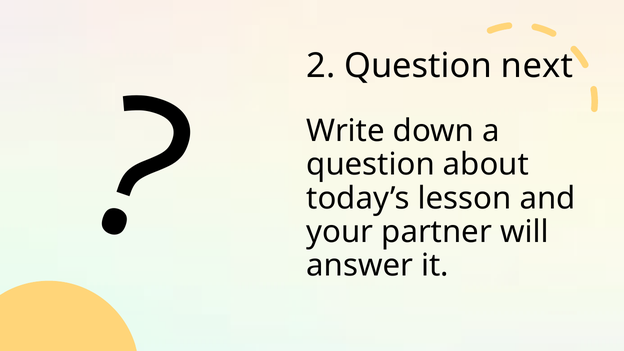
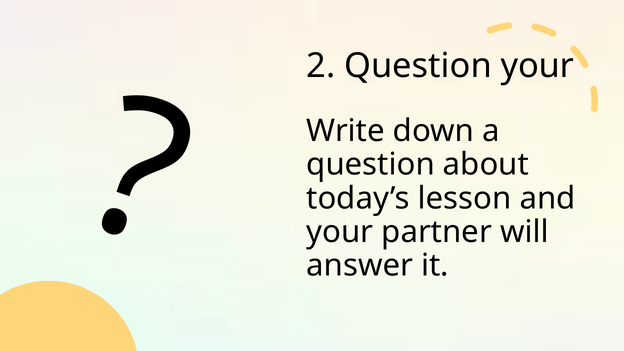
Question next: next -> your
